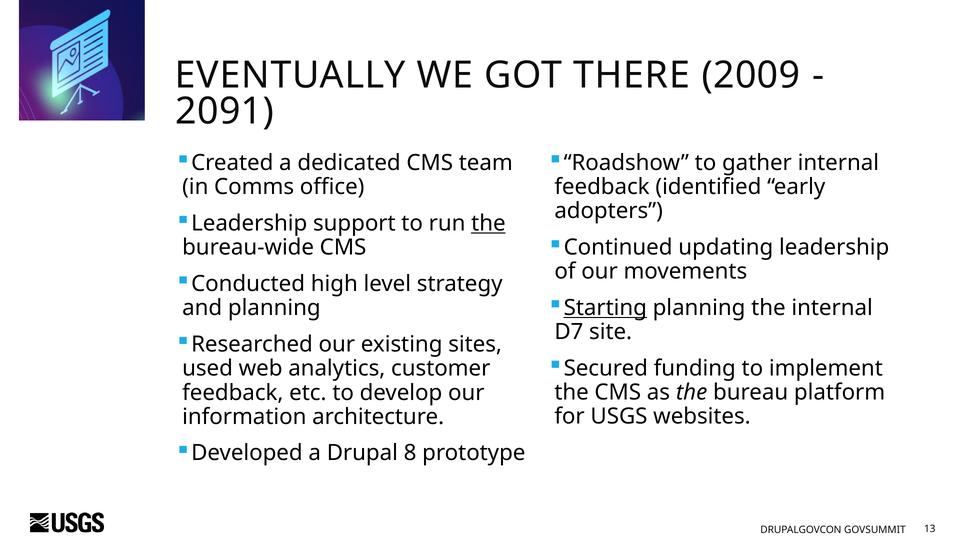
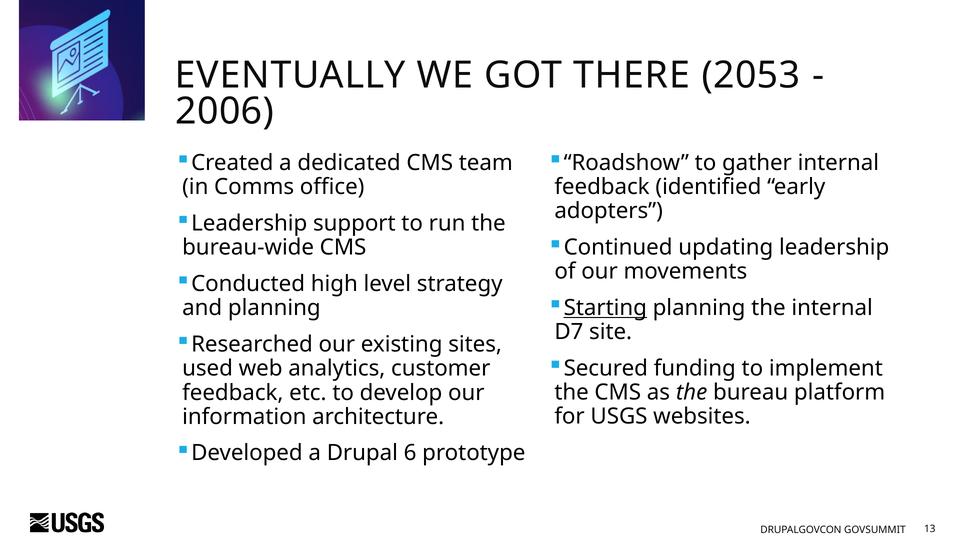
2009: 2009 -> 2053
2091: 2091 -> 2006
the at (488, 223) underline: present -> none
8: 8 -> 6
